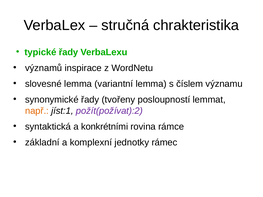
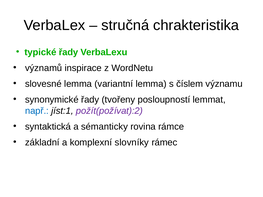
např colour: orange -> blue
konkrétními: konkrétními -> sémanticky
jednotky: jednotky -> slovníky
